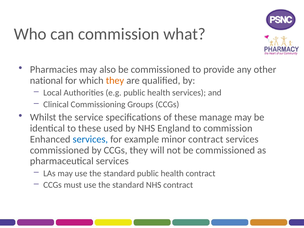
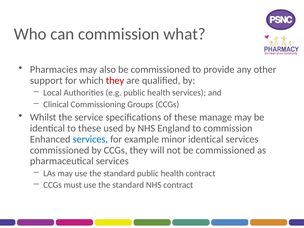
national: national -> support
they at (115, 81) colour: orange -> red
minor contract: contract -> identical
